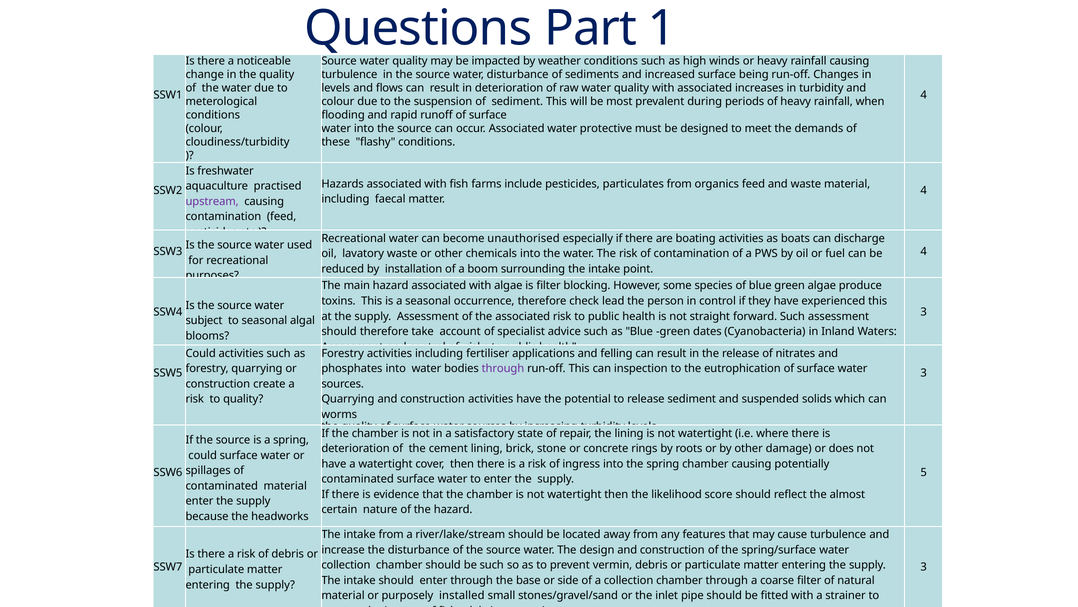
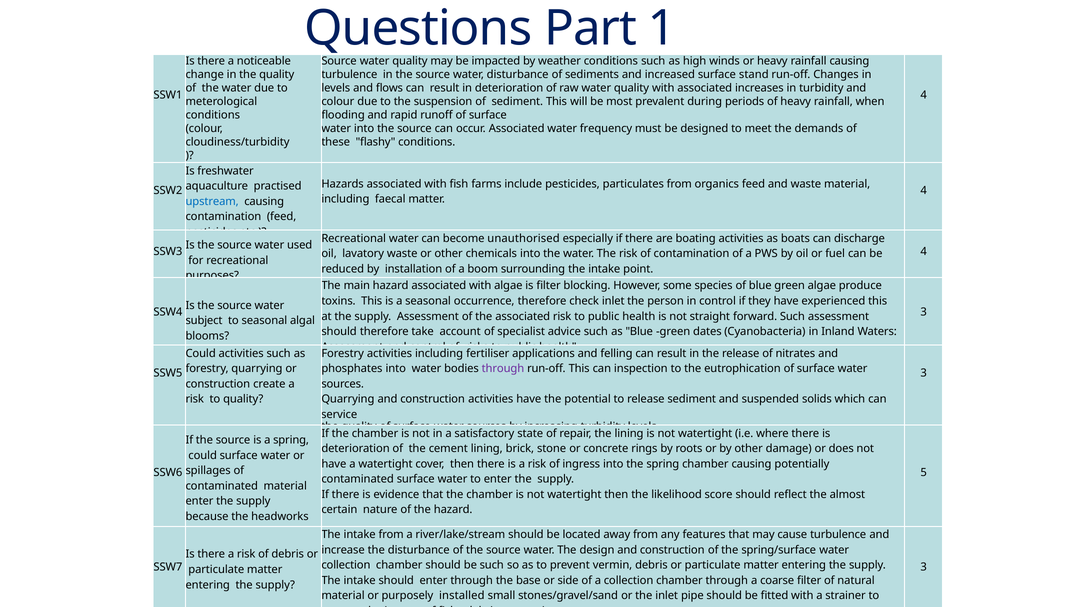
being: being -> stand
protective: protective -> frequency
upstream colour: purple -> blue
check lead: lead -> inlet
worms: worms -> service
